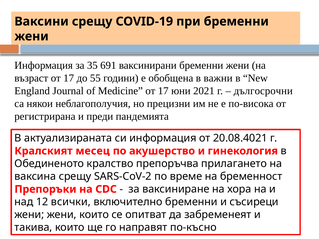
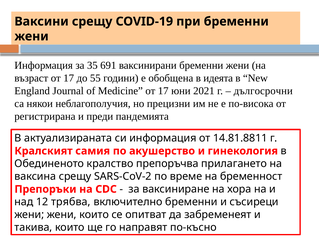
важни: важни -> идеята
20.08.4021: 20.08.4021 -> 14.81.8811
месец: месец -> самия
всички: всички -> трябва
